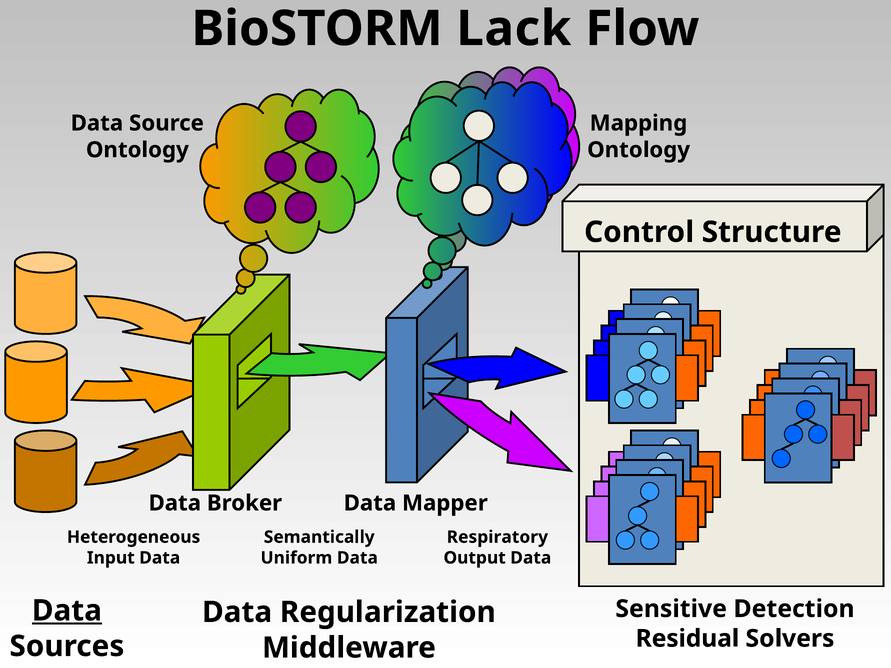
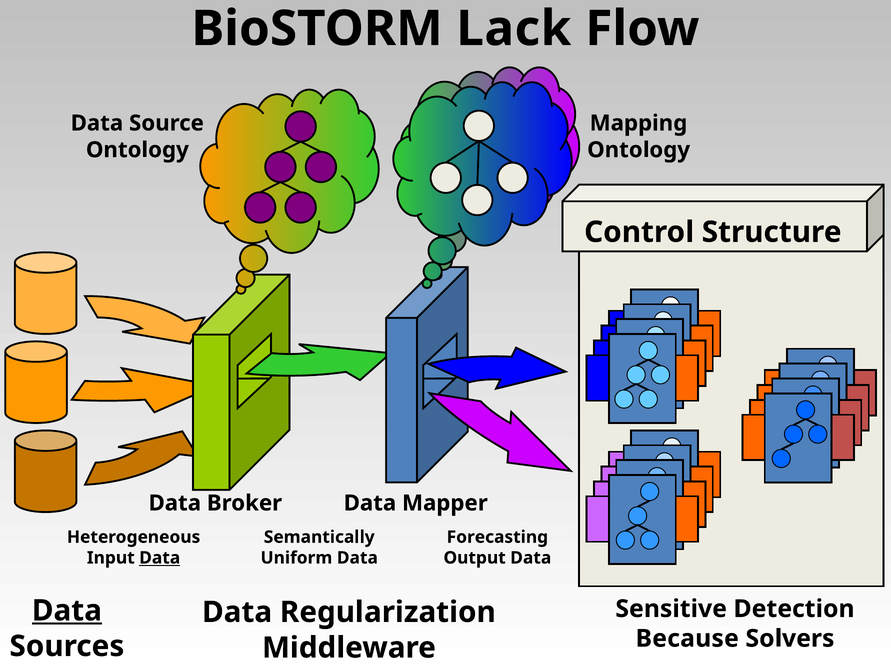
Respiratory: Respiratory -> Forecasting
Data at (160, 558) underline: none -> present
Residual: Residual -> Because
